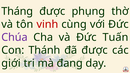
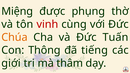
Tháng: Tháng -> Miệng
Chúa colour: purple -> orange
Thánh: Thánh -> Thông
đã được: được -> tiếng
đang: đang -> thâm
